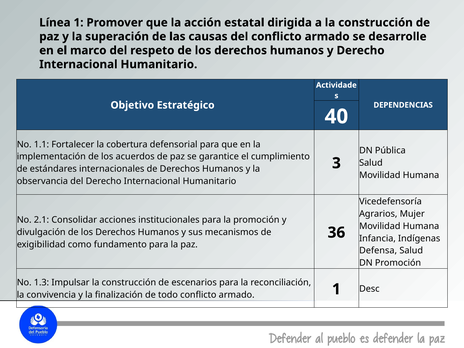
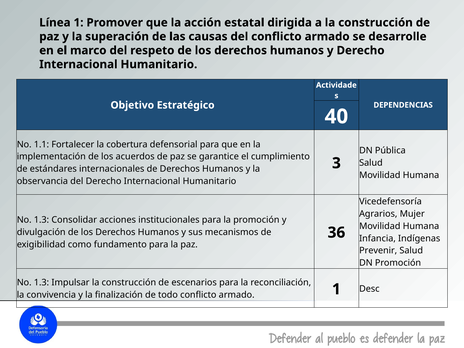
2.1 at (41, 220): 2.1 -> 1.3
Defensa: Defensa -> Prevenir
